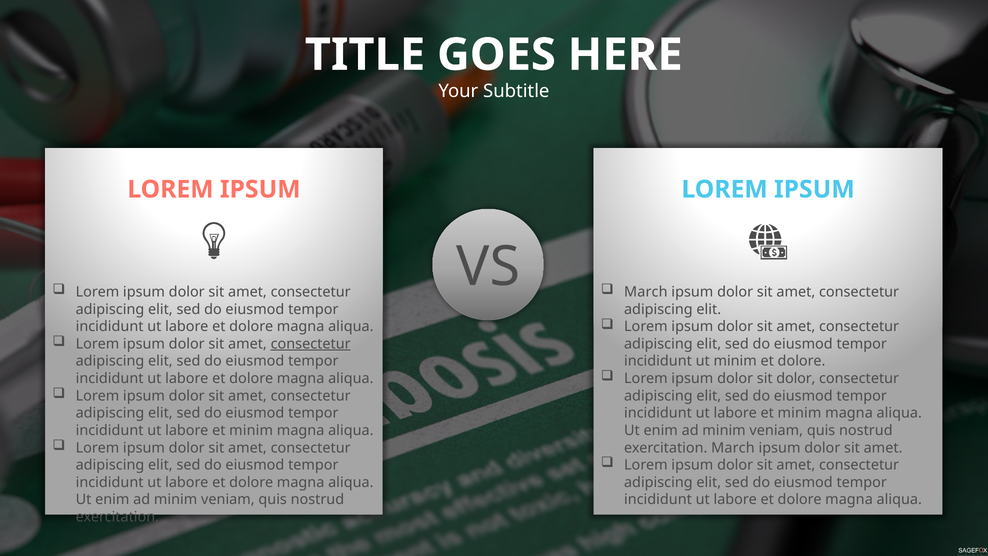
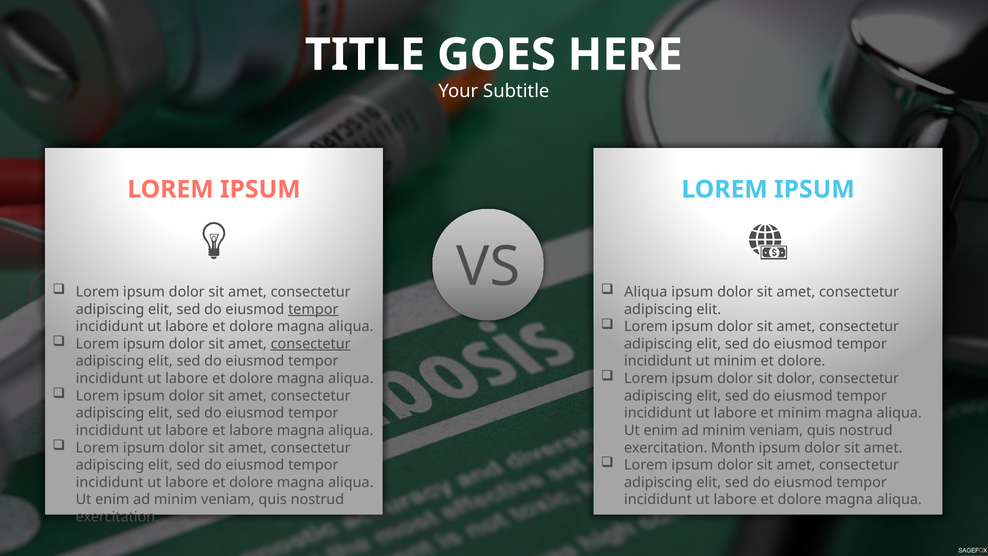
March at (646, 292): March -> Aliqua
tempor at (313, 309) underline: none -> present
minim at (251, 430): minim -> labore
exercitation March: March -> Month
